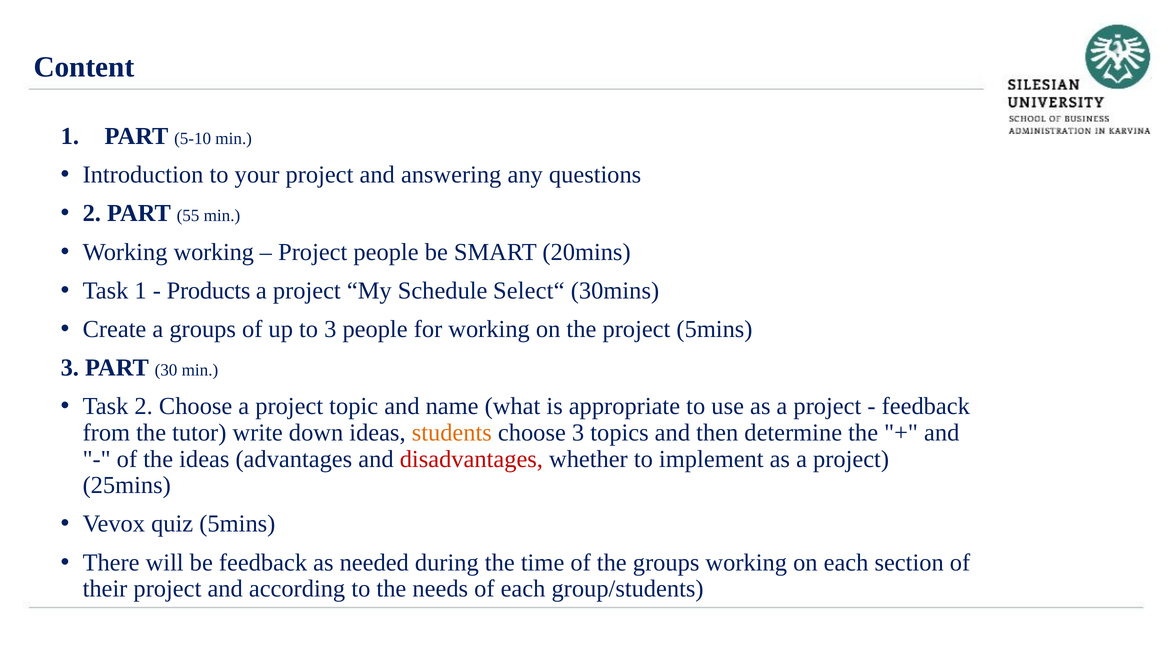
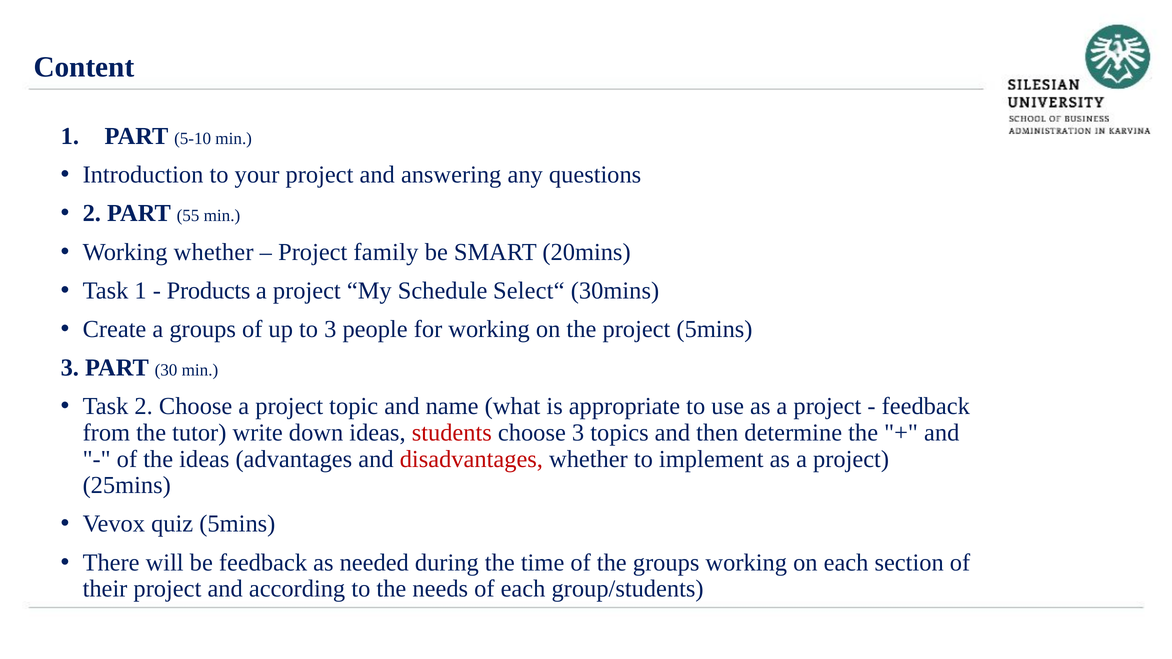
Working working: working -> whether
Project people: people -> family
students colour: orange -> red
